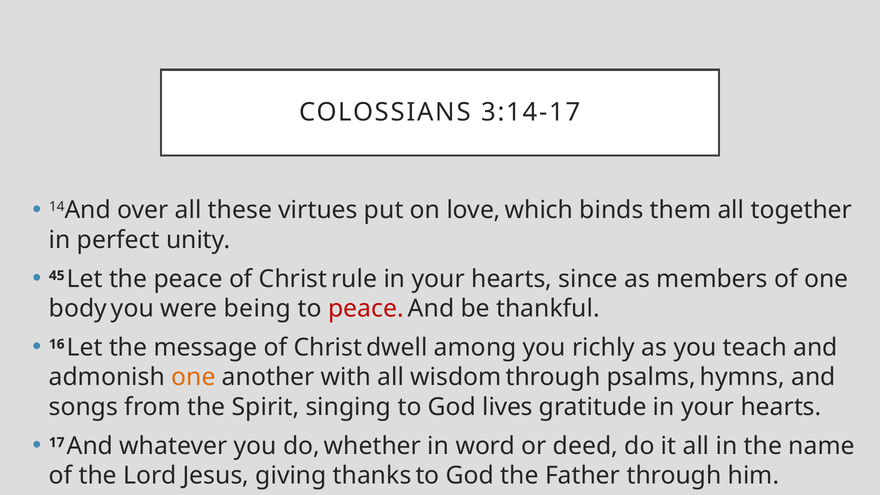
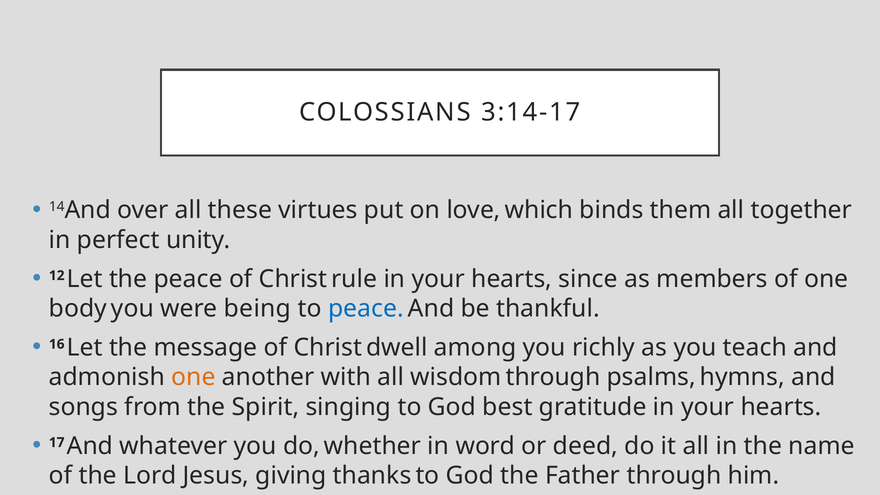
45: 45 -> 12
peace at (366, 309) colour: red -> blue
lives: lives -> best
